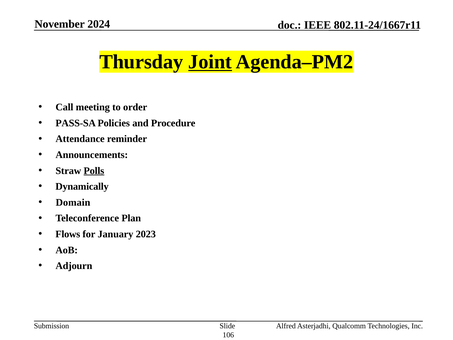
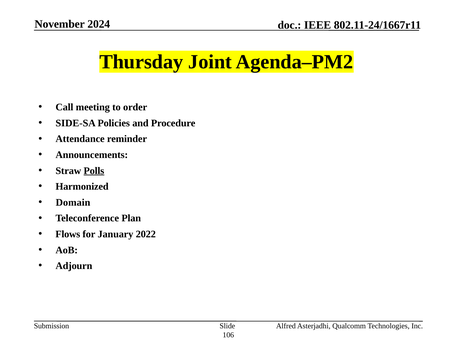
Joint underline: present -> none
PASS-SA: PASS-SA -> SIDE-SA
Dynamically: Dynamically -> Harmonized
2023: 2023 -> 2022
